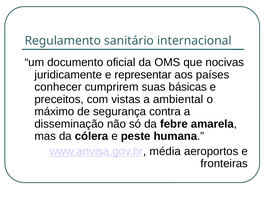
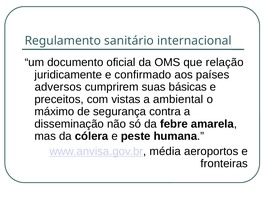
nocivas: nocivas -> relação
representar: representar -> confirmado
conhecer: conhecer -> adversos
